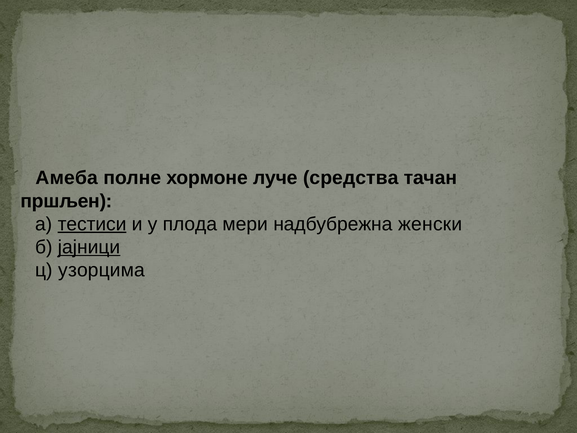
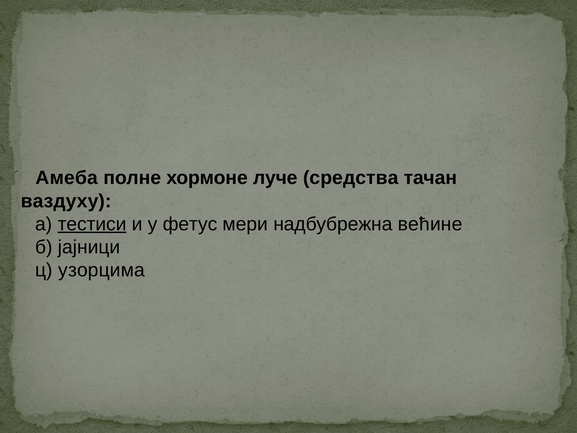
пршљен: пршљен -> ваздуху
плода: плода -> фетус
женски: женски -> већине
јајници underline: present -> none
